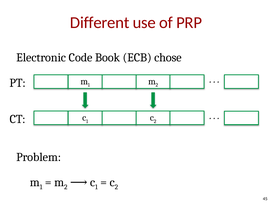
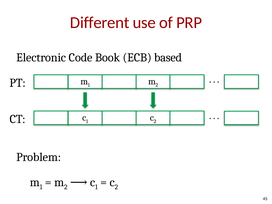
chose: chose -> based
